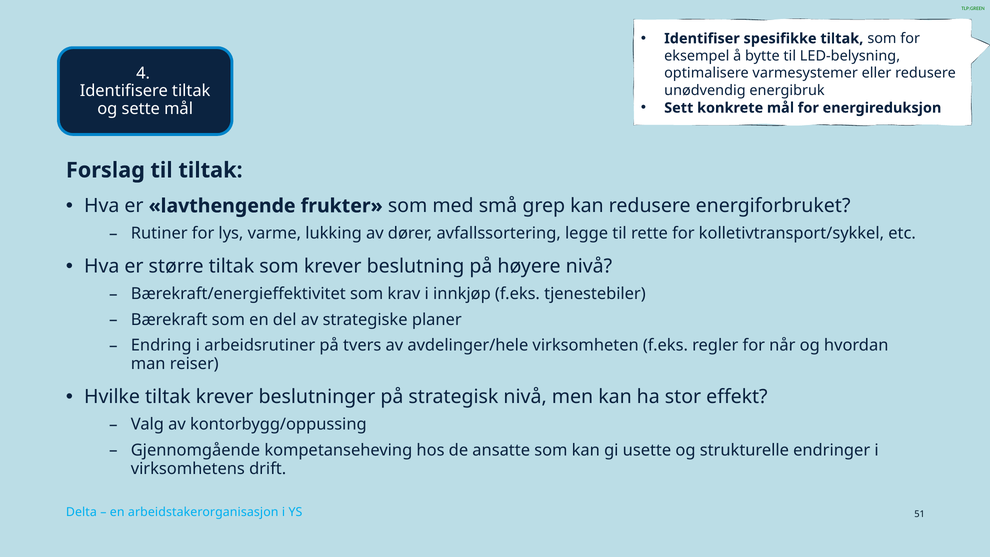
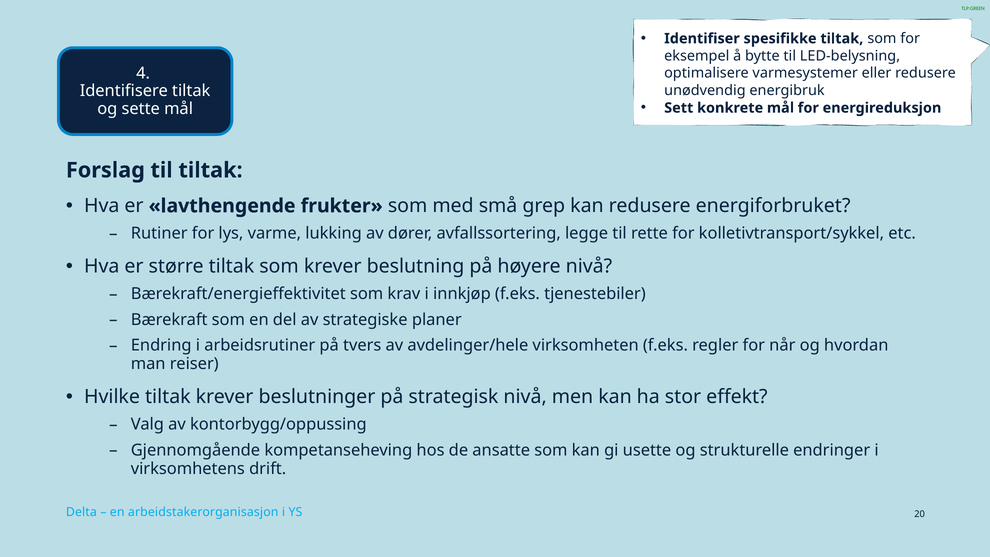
51: 51 -> 20
